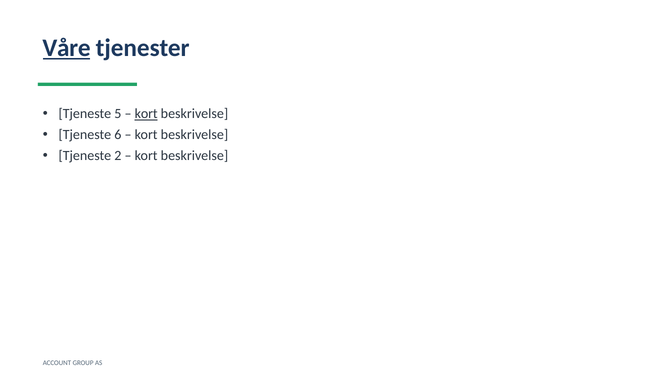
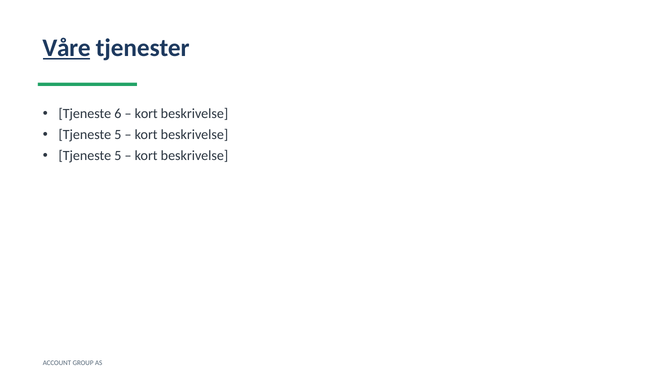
5: 5 -> 6
kort at (146, 114) underline: present -> none
6 at (118, 135): 6 -> 5
2 at (118, 156): 2 -> 5
